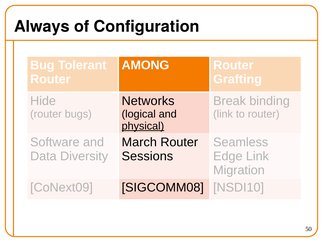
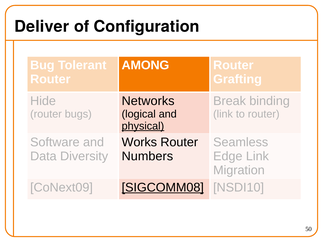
Always: Always -> Deliver
March: March -> Works
Sessions: Sessions -> Numbers
SIGCOMM08 underline: none -> present
